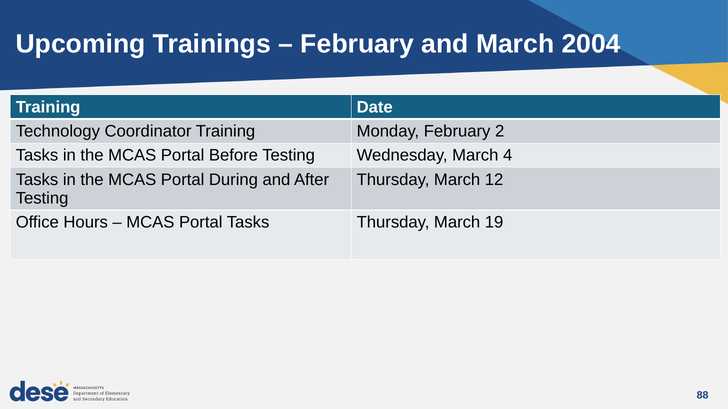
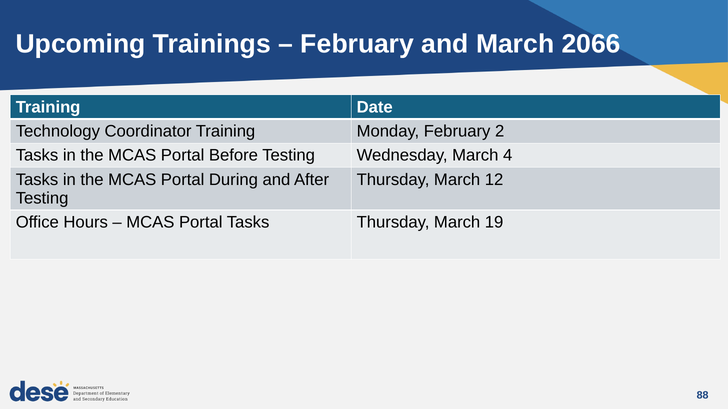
2004: 2004 -> 2066
